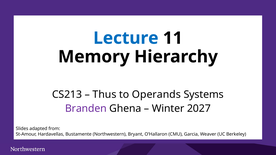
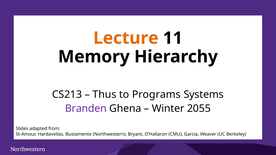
Lecture colour: blue -> orange
Operands: Operands -> Programs
2027: 2027 -> 2055
